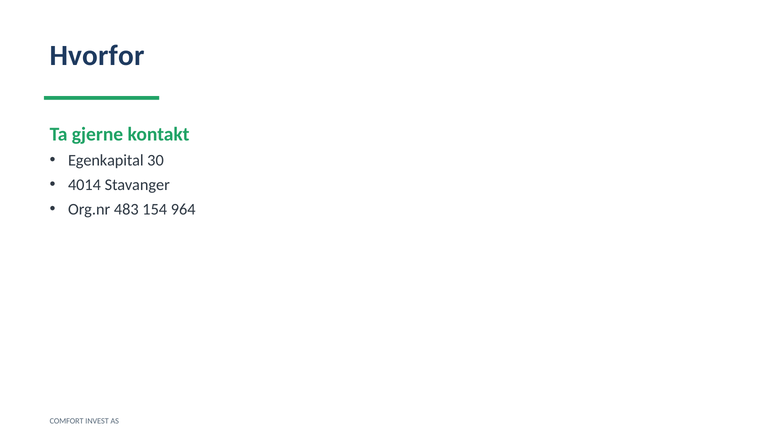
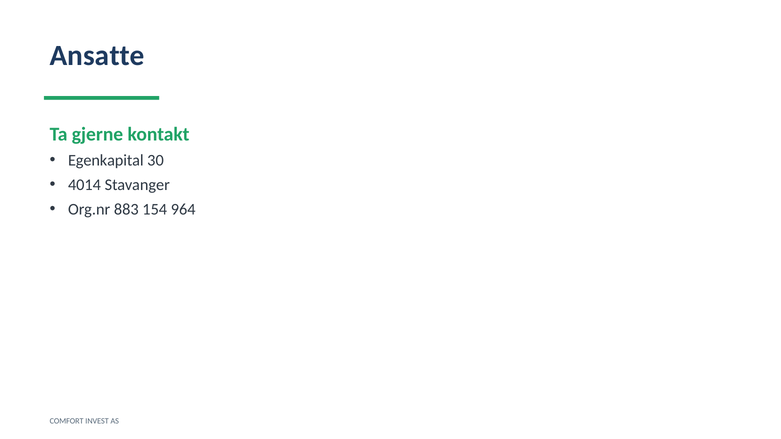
Hvorfor: Hvorfor -> Ansatte
483: 483 -> 883
